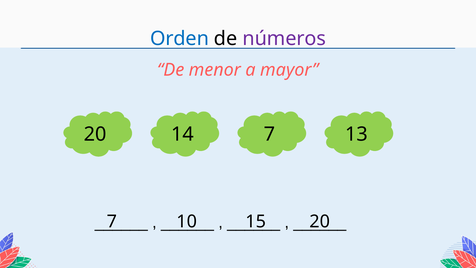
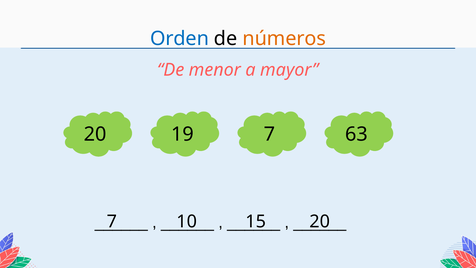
números colour: purple -> orange
14: 14 -> 19
13: 13 -> 63
